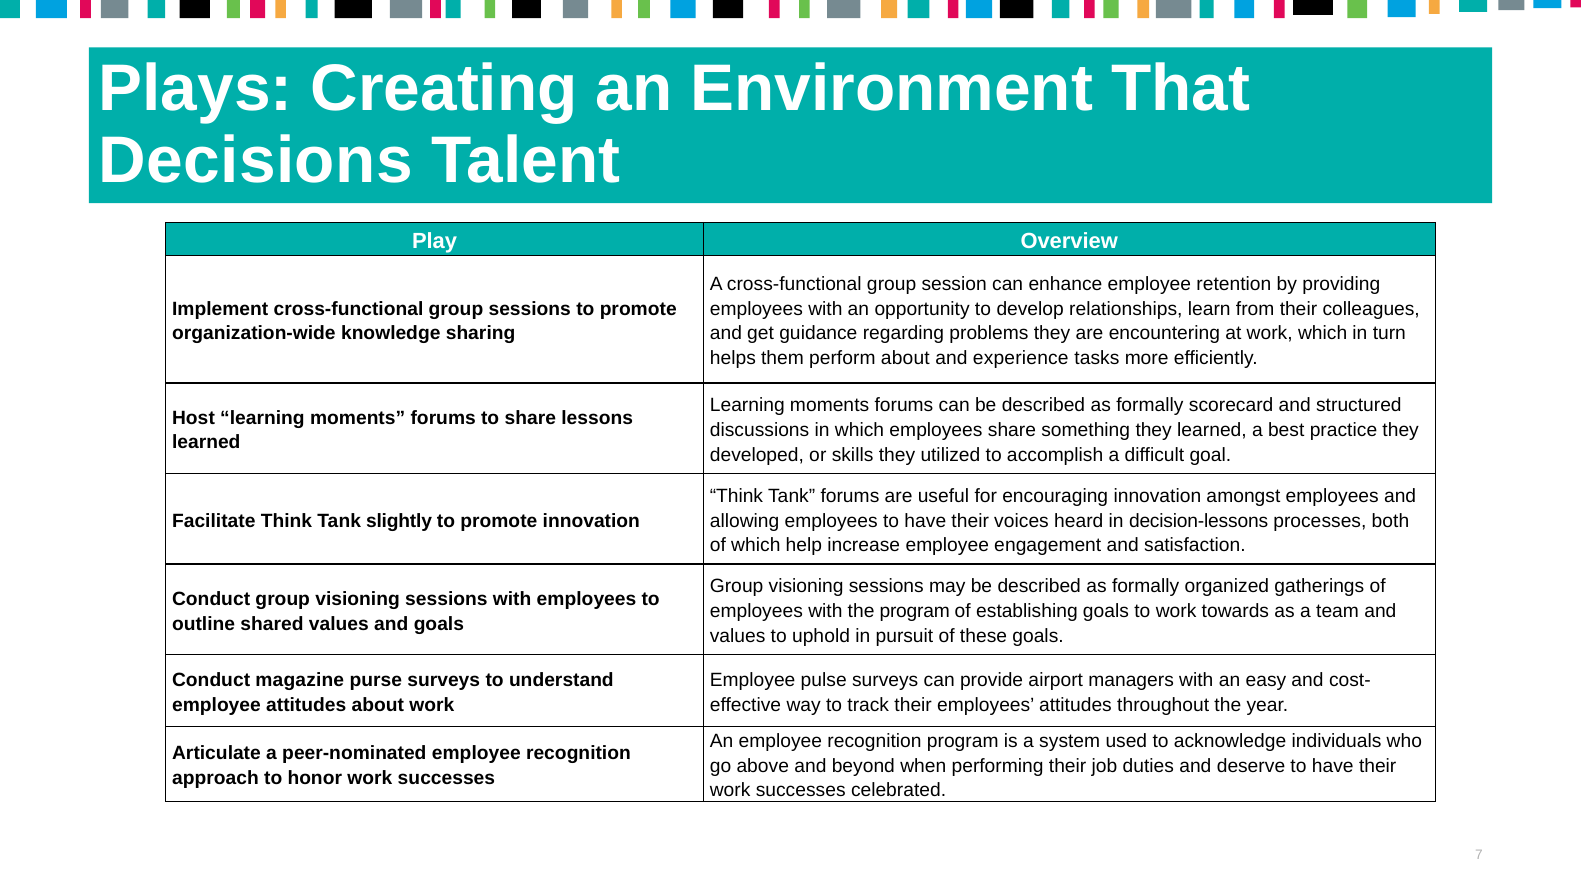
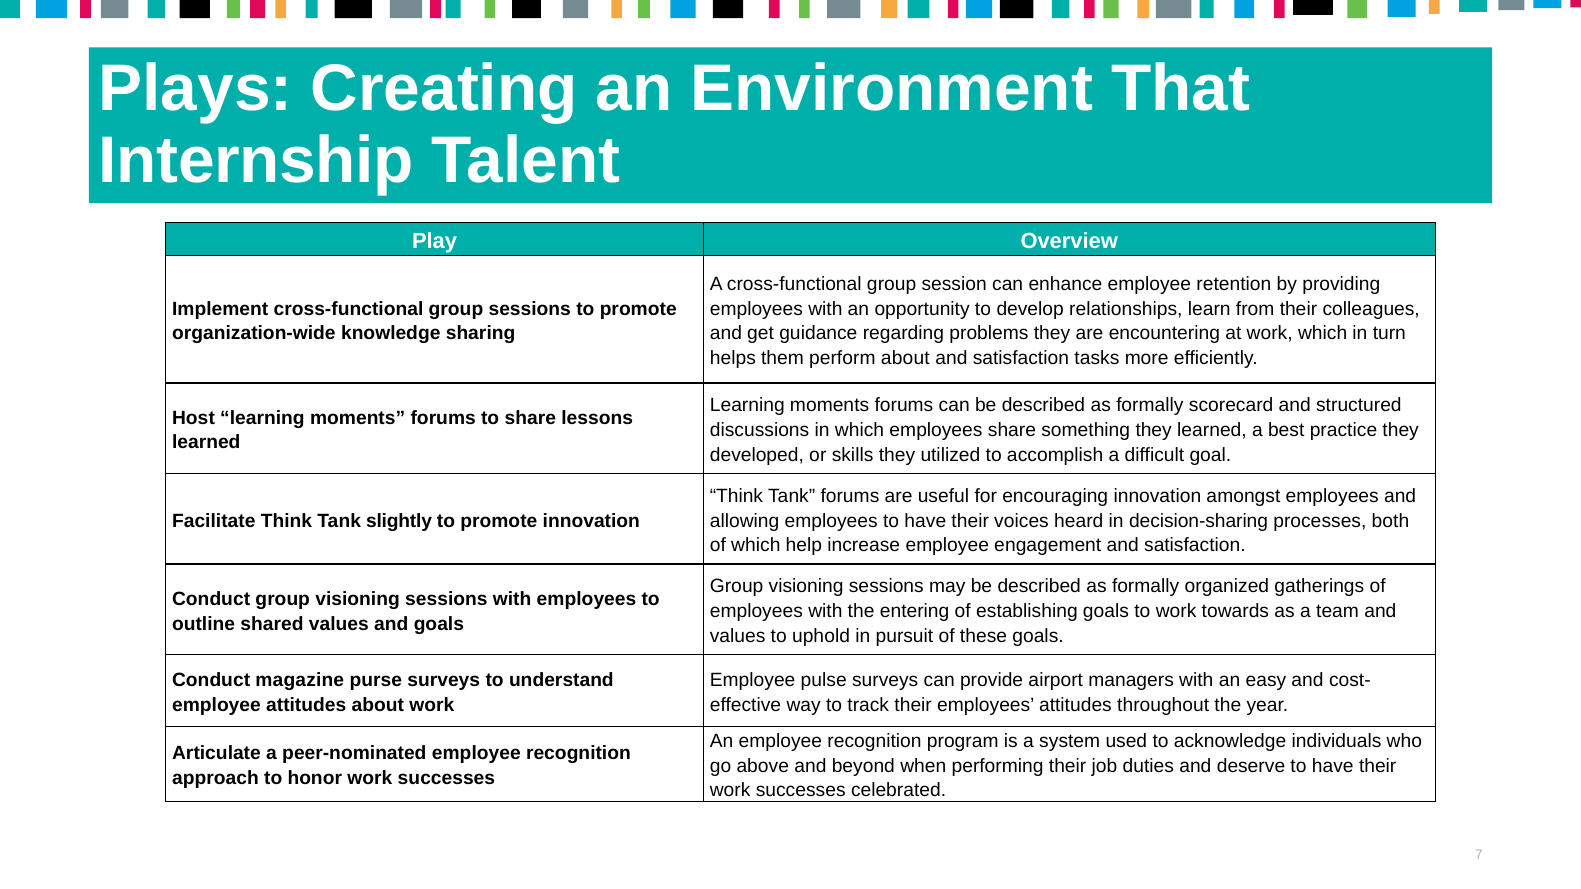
Decisions: Decisions -> Internship
experience at (1021, 359): experience -> satisfaction
decision-lessons: decision-lessons -> decision-sharing
the program: program -> entering
